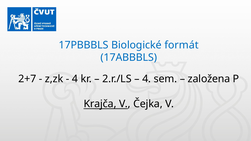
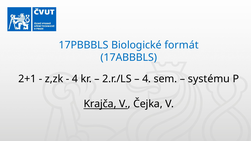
2+7: 2+7 -> 2+1
založena: založena -> systému
